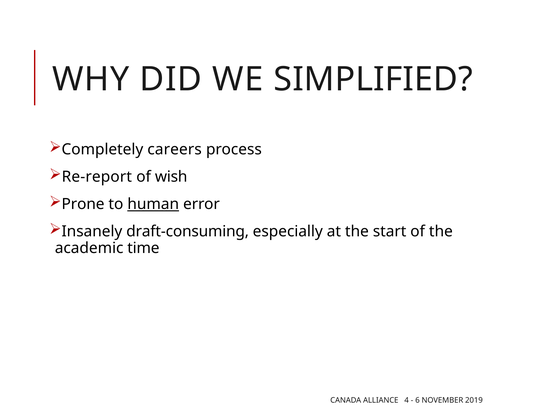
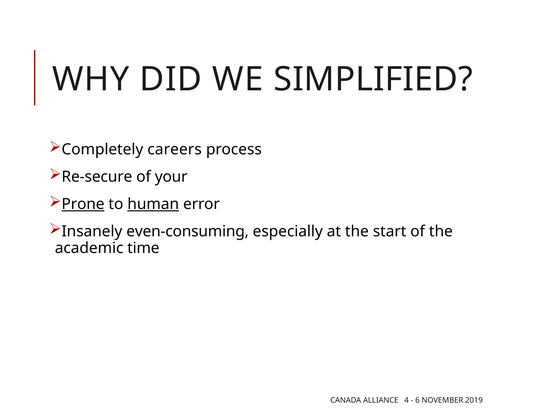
Re-report: Re-report -> Re-secure
wish: wish -> your
Prone underline: none -> present
draft-consuming: draft-consuming -> even-consuming
